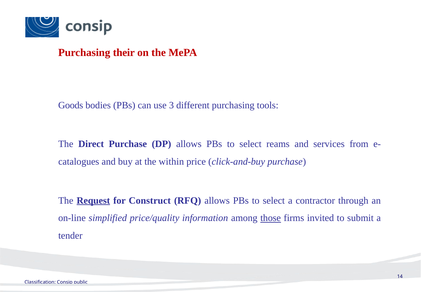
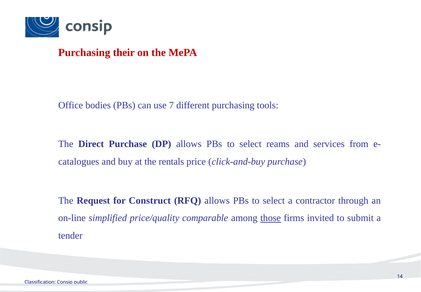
Goods: Goods -> Office
3: 3 -> 7
within: within -> rentals
Request underline: present -> none
information: information -> comparable
